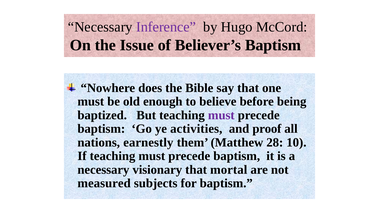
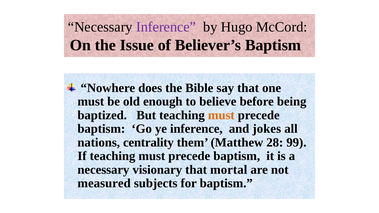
must at (221, 115) colour: purple -> orange
ye activities: activities -> inference
proof: proof -> jokes
earnestly: earnestly -> centrality
10: 10 -> 99
